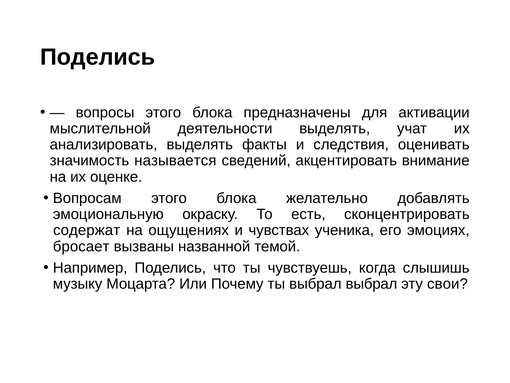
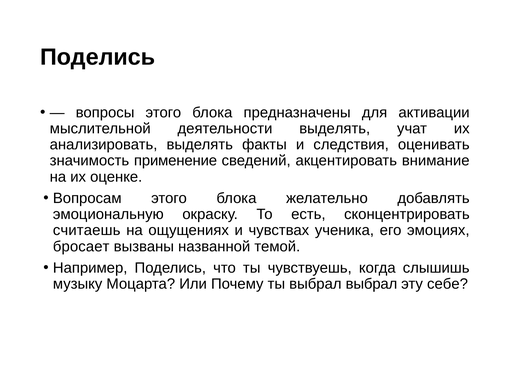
называется: называется -> применение
содержат: содержат -> считаешь
свои: свои -> себе
